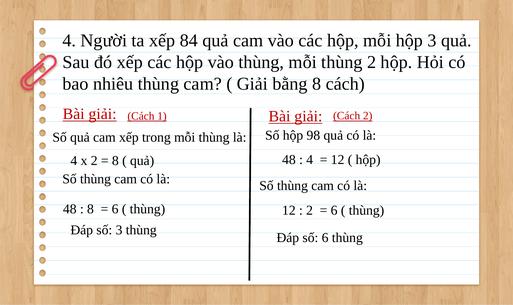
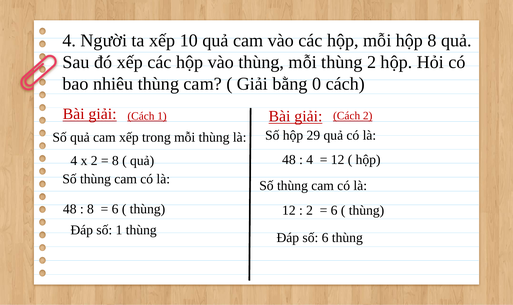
84: 84 -> 10
hộp 3: 3 -> 8
bằng 8: 8 -> 0
98: 98 -> 29
số 3: 3 -> 1
